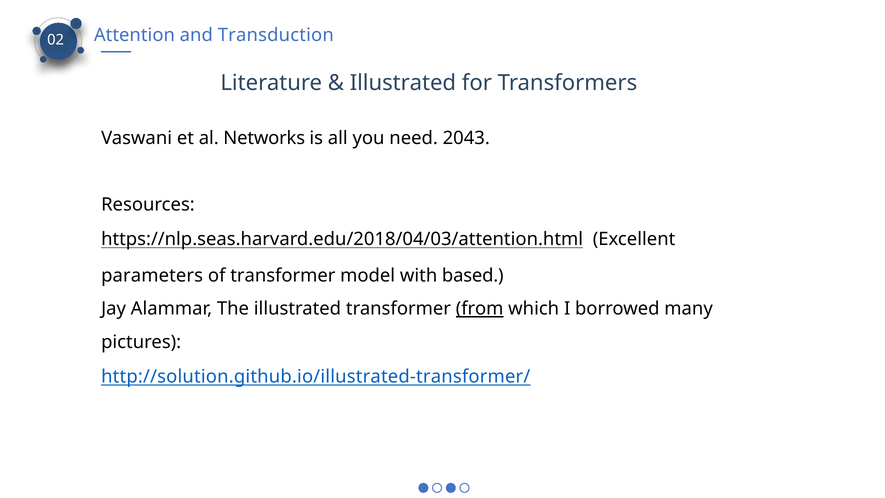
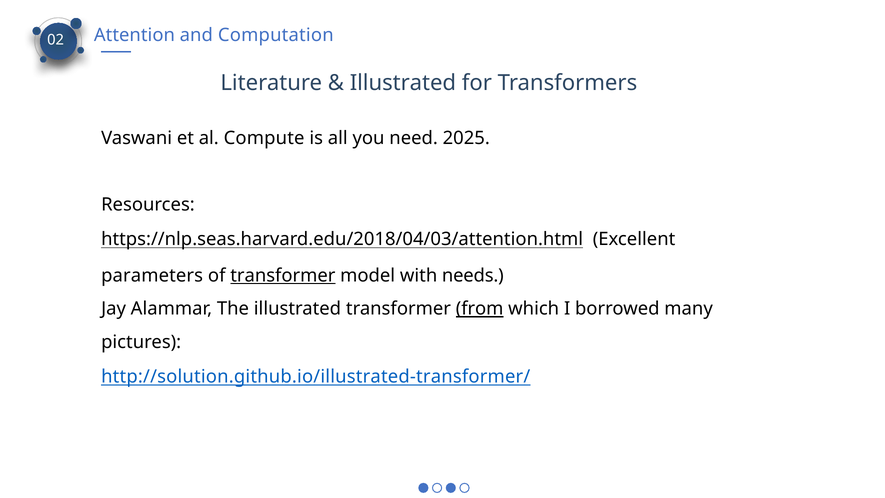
Transduction: Transduction -> Computation
Networks: Networks -> Compute
2043: 2043 -> 2025
transformer at (283, 276) underline: none -> present
based: based -> needs
